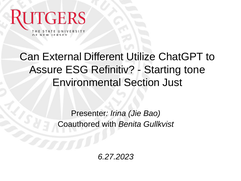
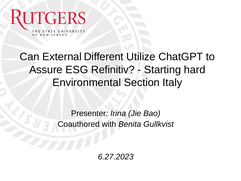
tone: tone -> hard
Just: Just -> Italy
